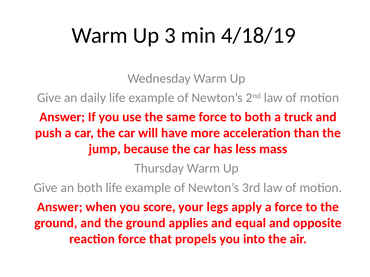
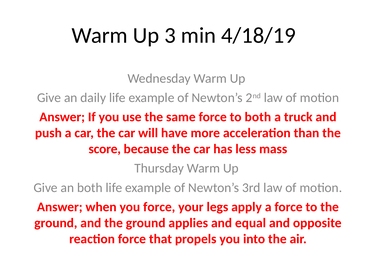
jump: jump -> score
you score: score -> force
